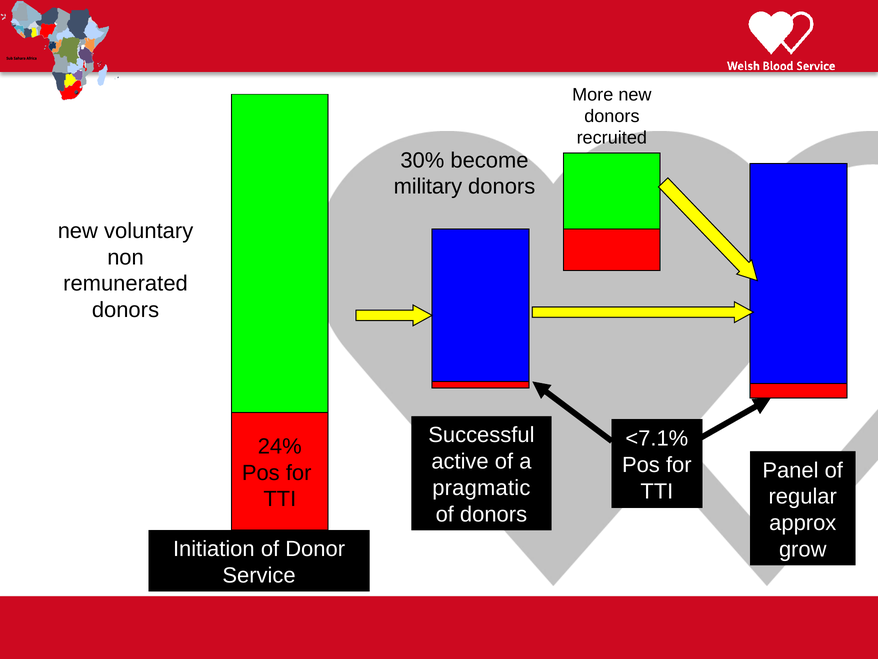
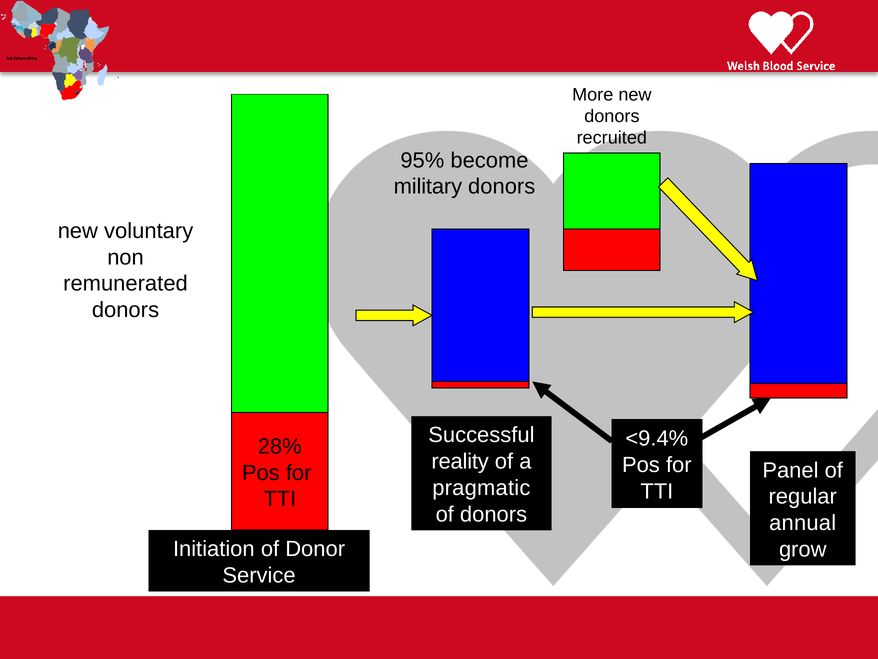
30%: 30% -> 95%
<7.1%: <7.1% -> <9.4%
24%: 24% -> 28%
active: active -> reality
approx: approx -> annual
